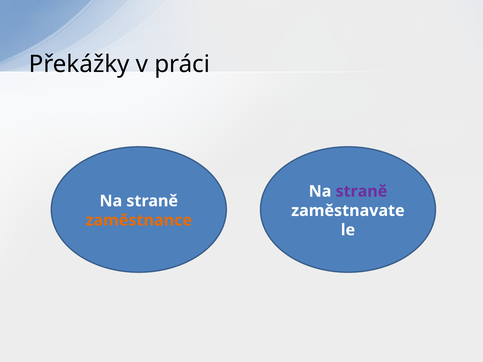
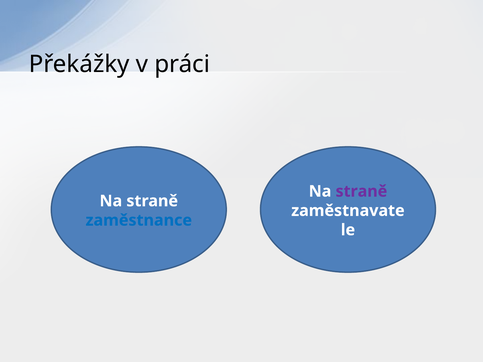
zaměstnance colour: orange -> blue
